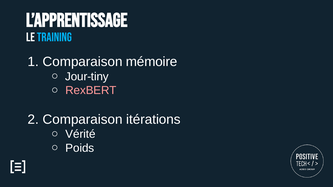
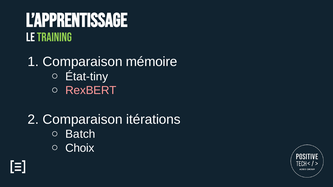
training colour: light blue -> light green
Jour-tiny: Jour-tiny -> État-tiny
Vérité: Vérité -> Batch
Poids: Poids -> Choix
